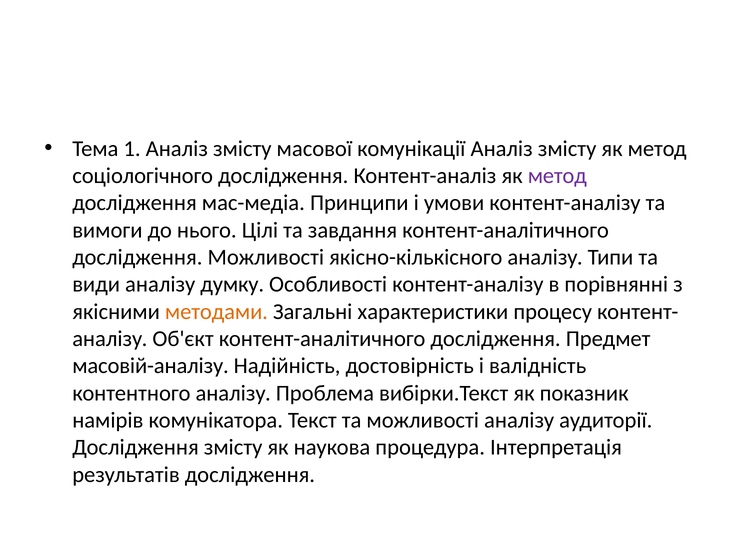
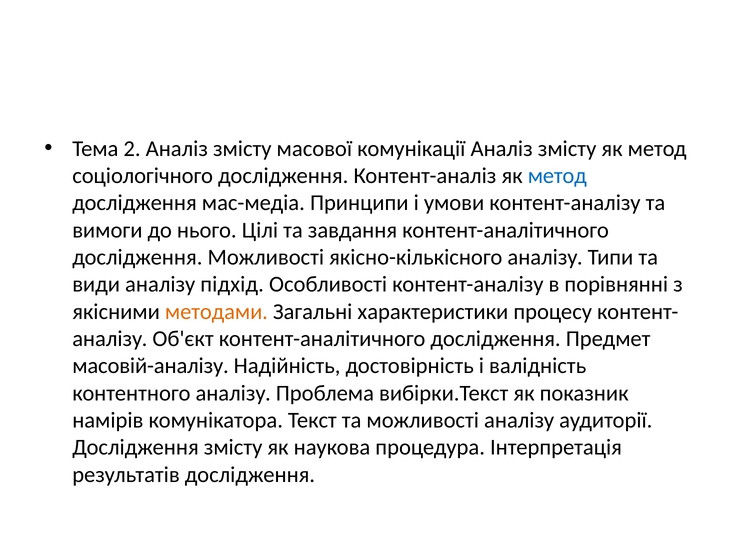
1: 1 -> 2
метод at (557, 176) colour: purple -> blue
думку: думку -> підхід
